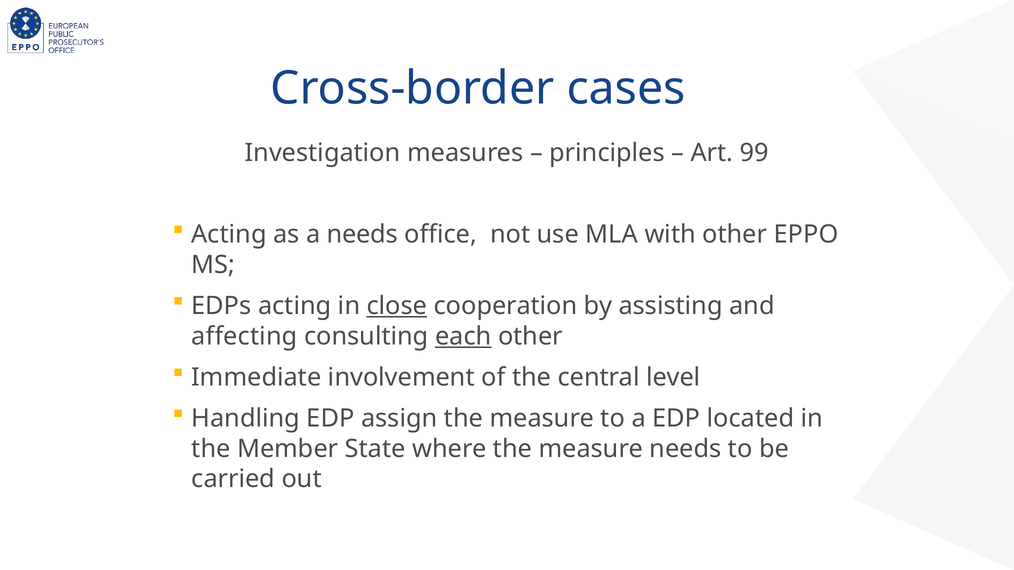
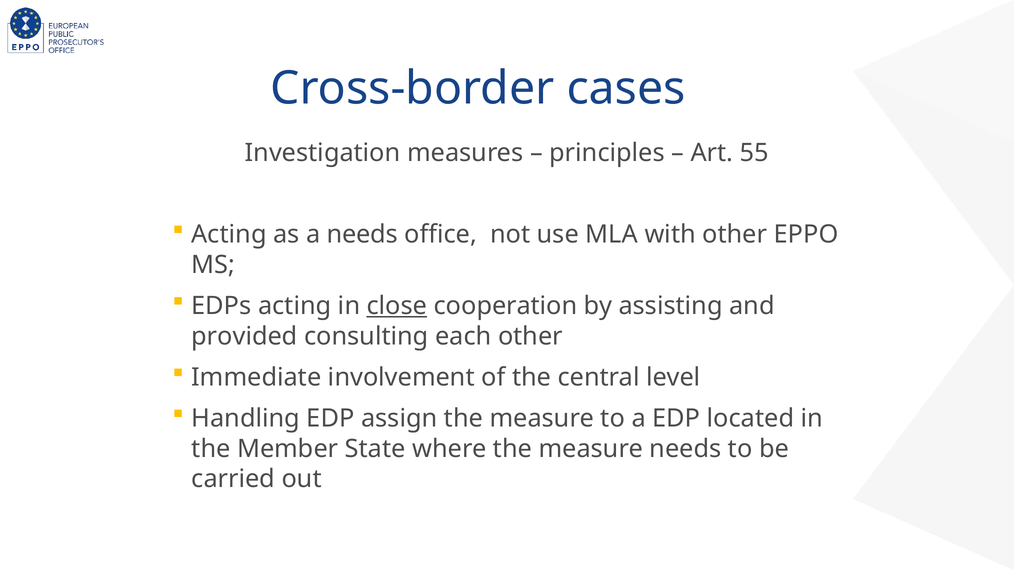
99: 99 -> 55
affecting: affecting -> provided
each underline: present -> none
